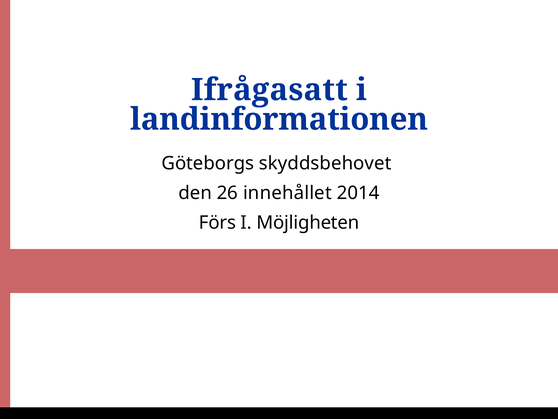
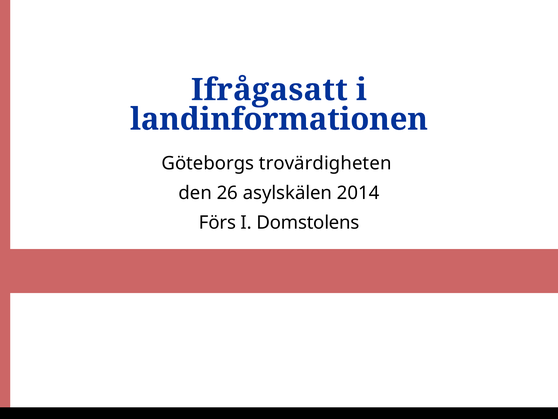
skyddsbehovet: skyddsbehovet -> trovärdigheten
innehållet: innehållet -> asylskälen
Möjligheten: Möjligheten -> Domstolens
